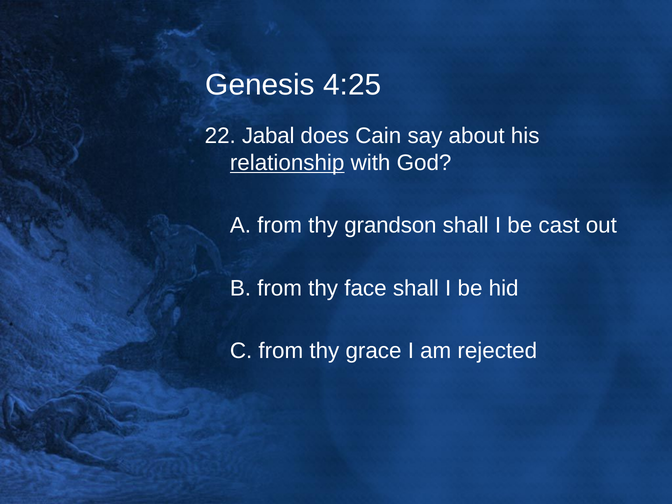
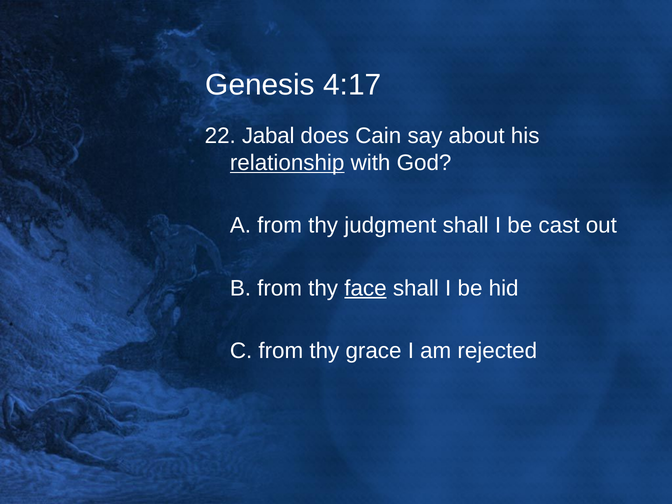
4:25: 4:25 -> 4:17
grandson: grandson -> judgment
face underline: none -> present
